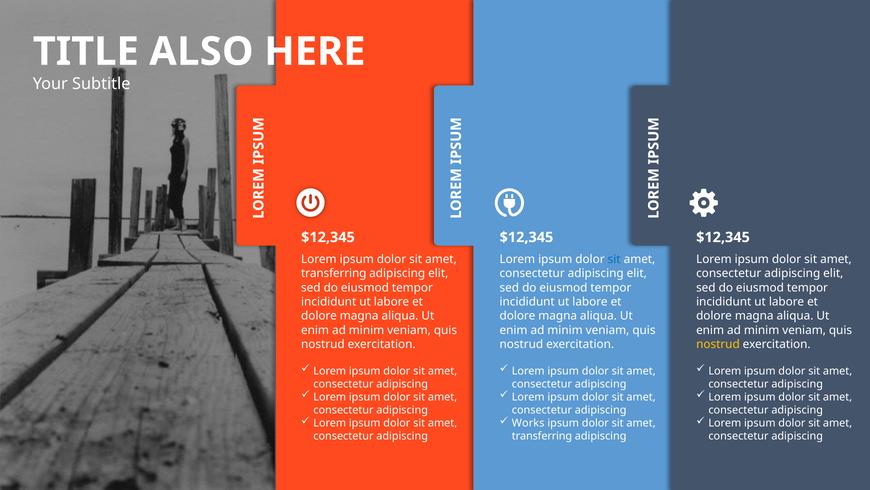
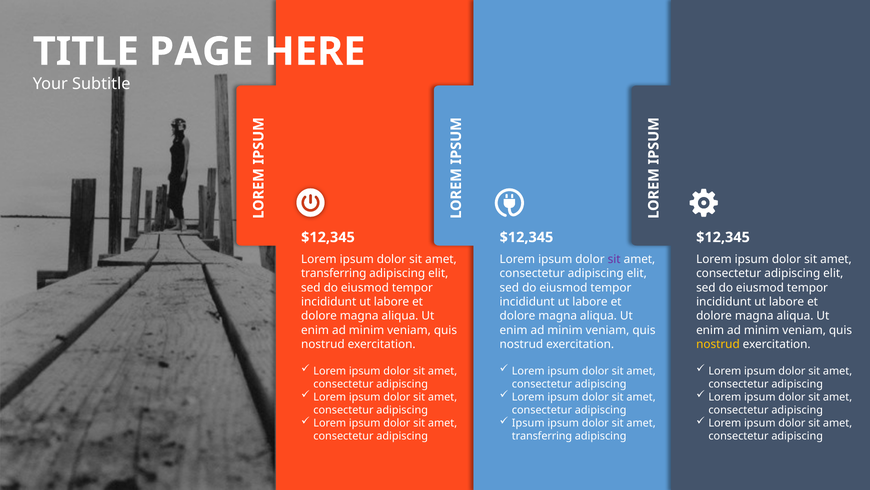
ALSO: ALSO -> PAGE
sit at (614, 259) colour: blue -> purple
Works at (528, 423): Works -> Ipsum
